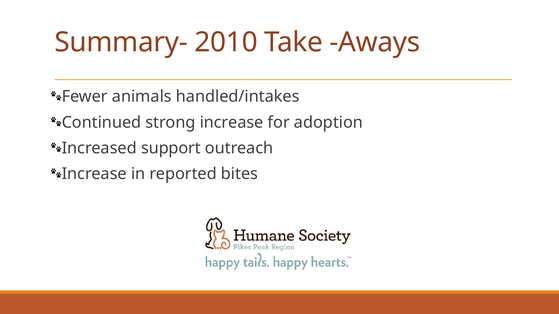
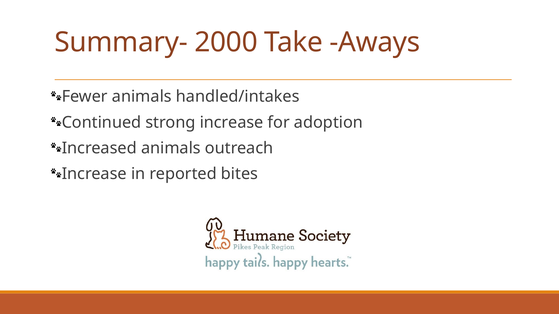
2010: 2010 -> 2000
Increased support: support -> animals
